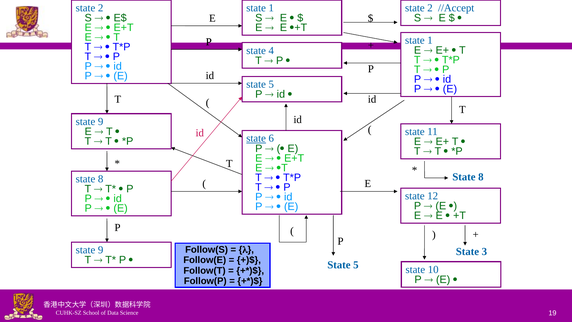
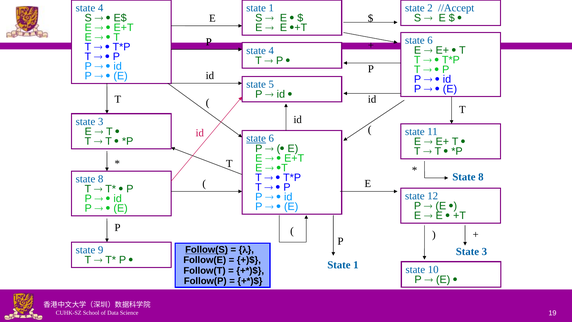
2 at (101, 8): 2 -> 4
1 at (430, 40): 1 -> 6
9 at (101, 121): 9 -> 3
Follow(S underline: none -> present
5 at (356, 265): 5 -> 1
